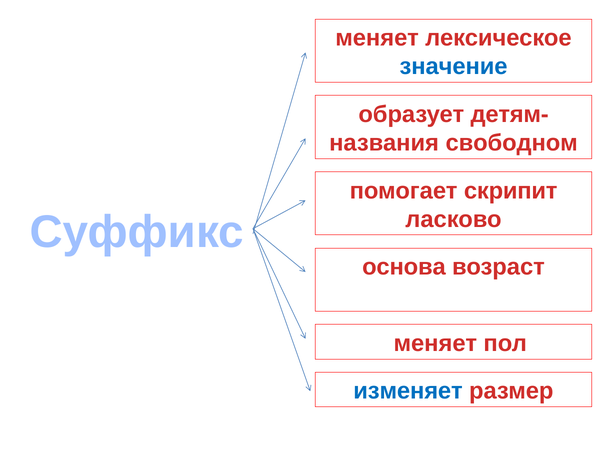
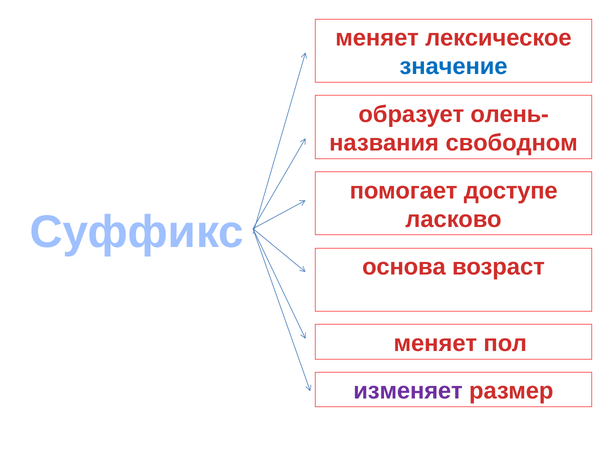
детям-: детям- -> олень-
скрипит: скрипит -> доступе
изменяет colour: blue -> purple
